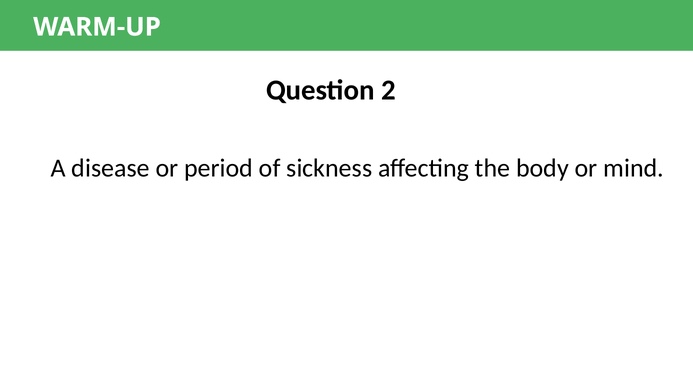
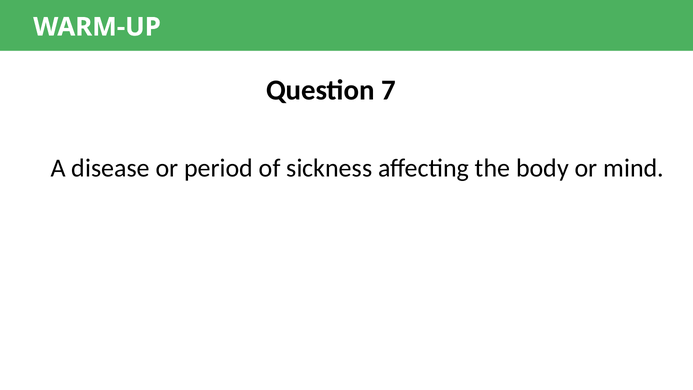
2: 2 -> 7
